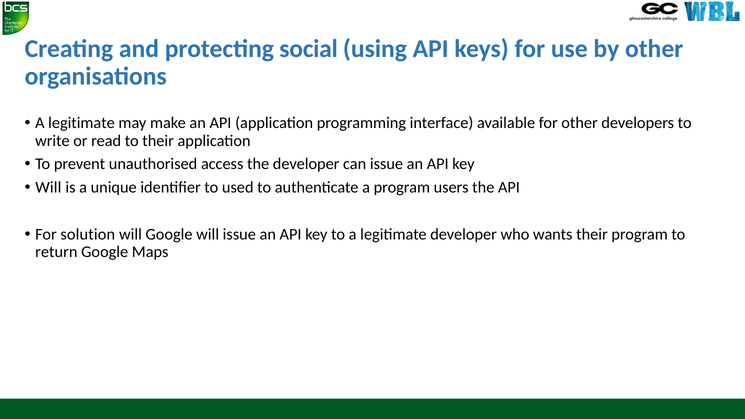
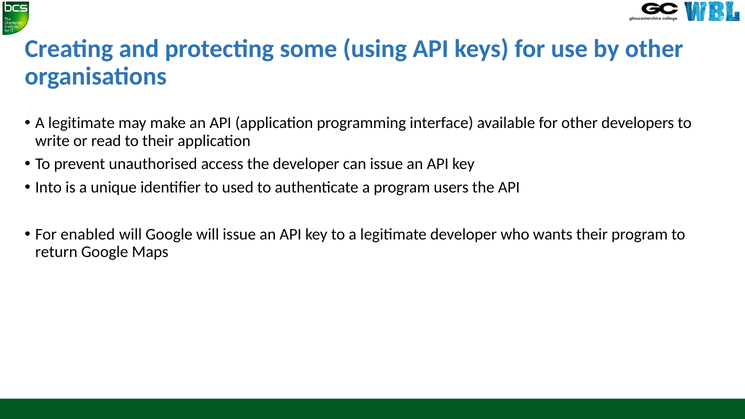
social: social -> some
Will at (48, 187): Will -> Into
solution: solution -> enabled
